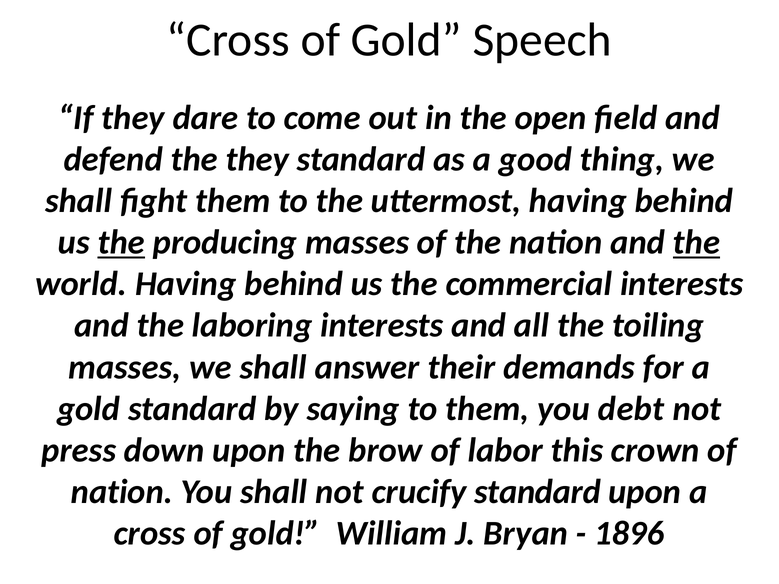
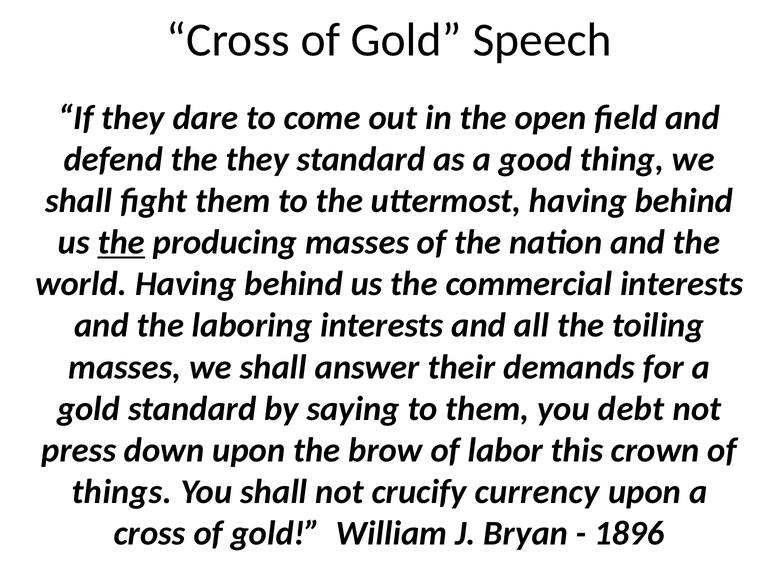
the at (697, 243) underline: present -> none
nation at (122, 492): nation -> things
crucify standard: standard -> currency
